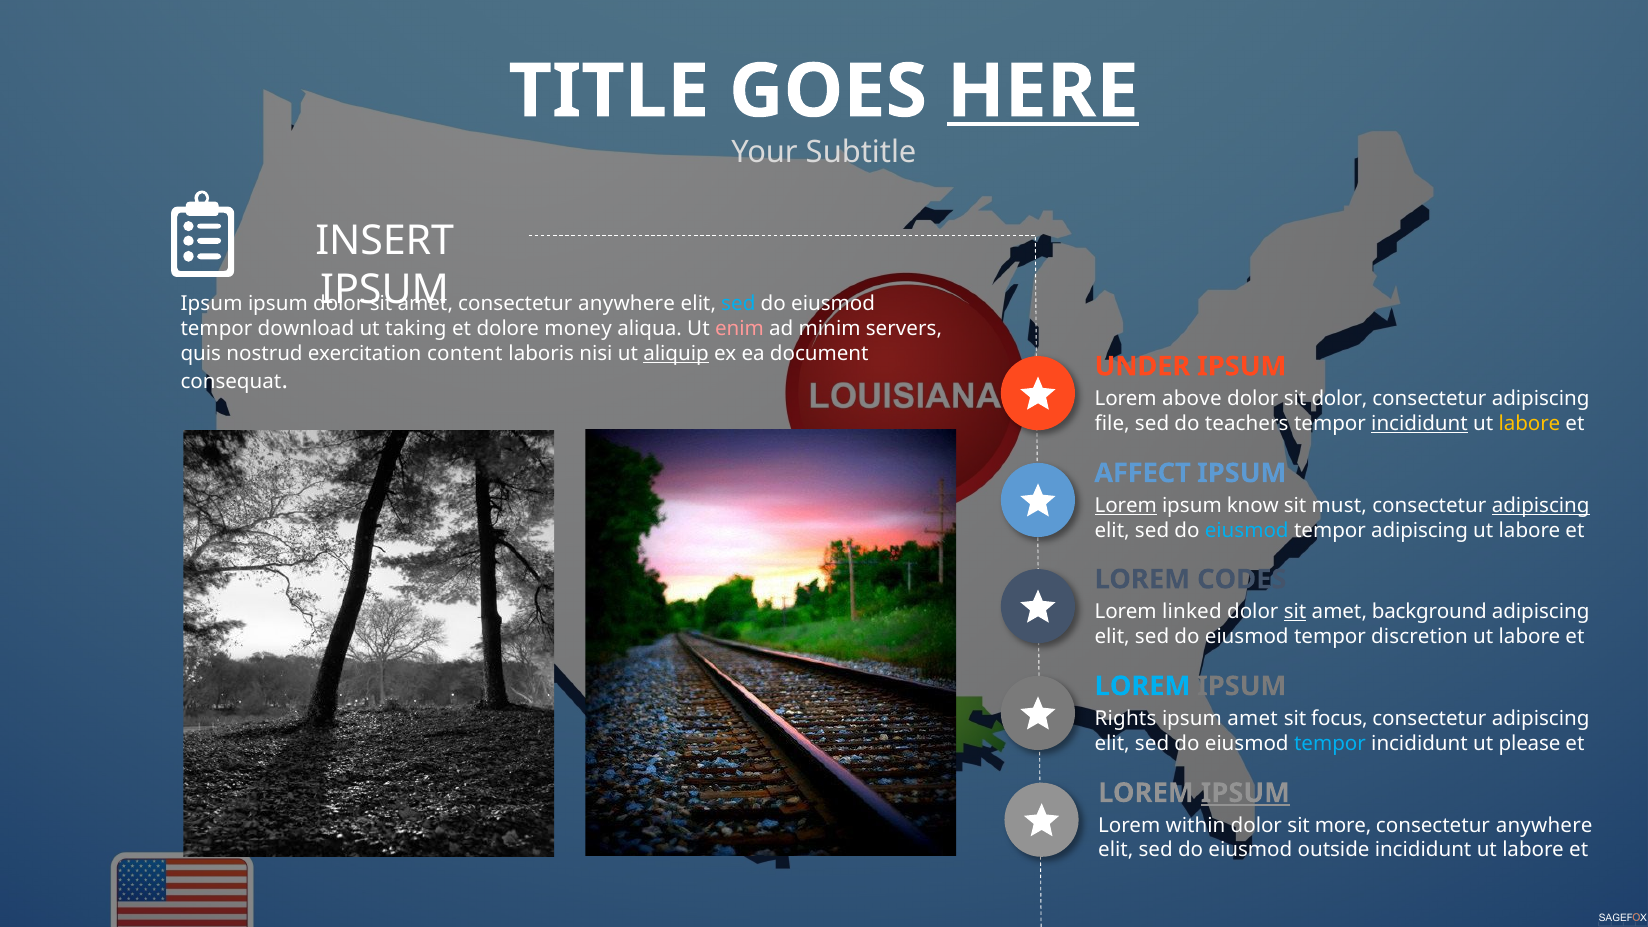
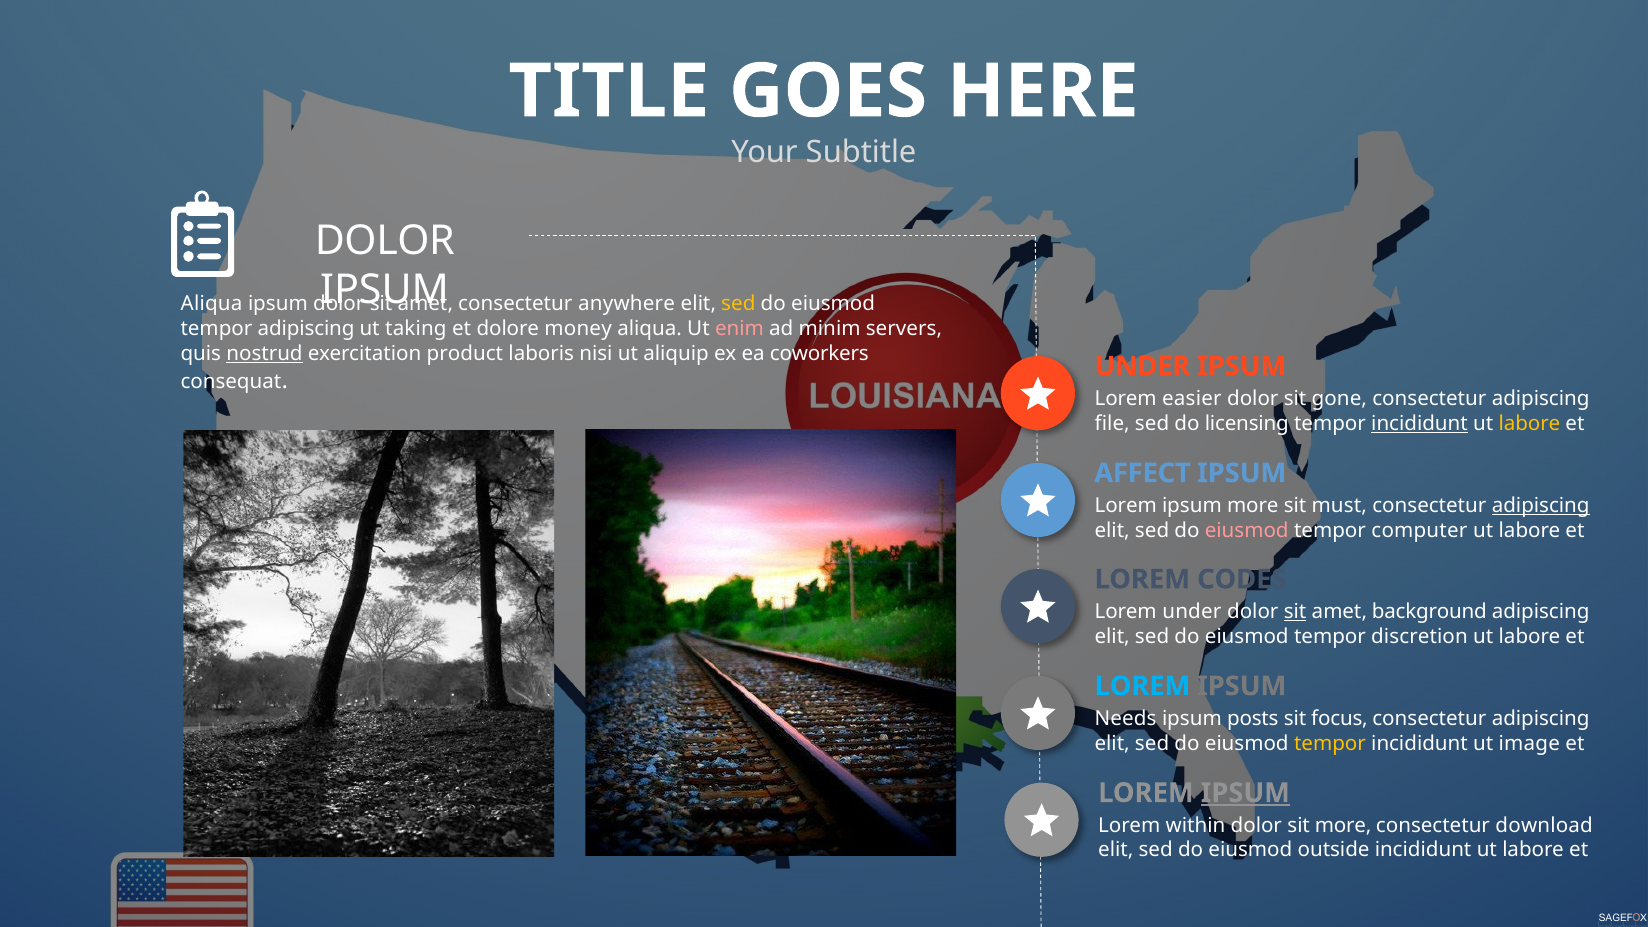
HERE underline: present -> none
INSERT at (385, 240): INSERT -> DOLOR
Ipsum at (212, 304): Ipsum -> Aliqua
sed at (738, 304) colour: light blue -> yellow
tempor download: download -> adipiscing
nostrud underline: none -> present
content: content -> product
aliquip underline: present -> none
document: document -> coworkers
above: above -> easier
sit dolor: dolor -> gone
teachers: teachers -> licensing
Lorem at (1126, 506) underline: present -> none
ipsum know: know -> more
eiusmod at (1247, 530) colour: light blue -> pink
tempor adipiscing: adipiscing -> computer
Lorem linked: linked -> under
Rights: Rights -> Needs
ipsum amet: amet -> posts
tempor at (1330, 743) colour: light blue -> yellow
please: please -> image
anywhere at (1544, 825): anywhere -> download
